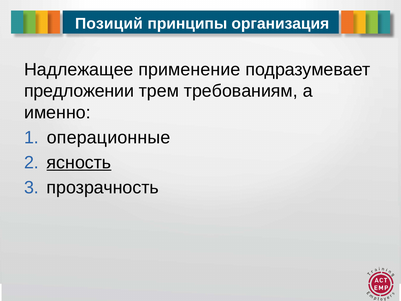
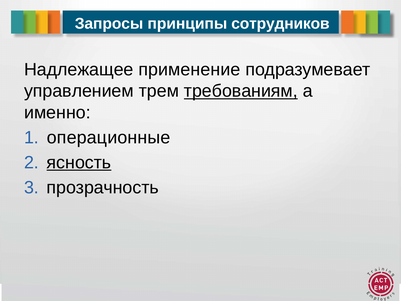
Позиций: Позиций -> Запросы
организация: организация -> сотрудников
предложении: предложении -> управлением
требованиям underline: none -> present
